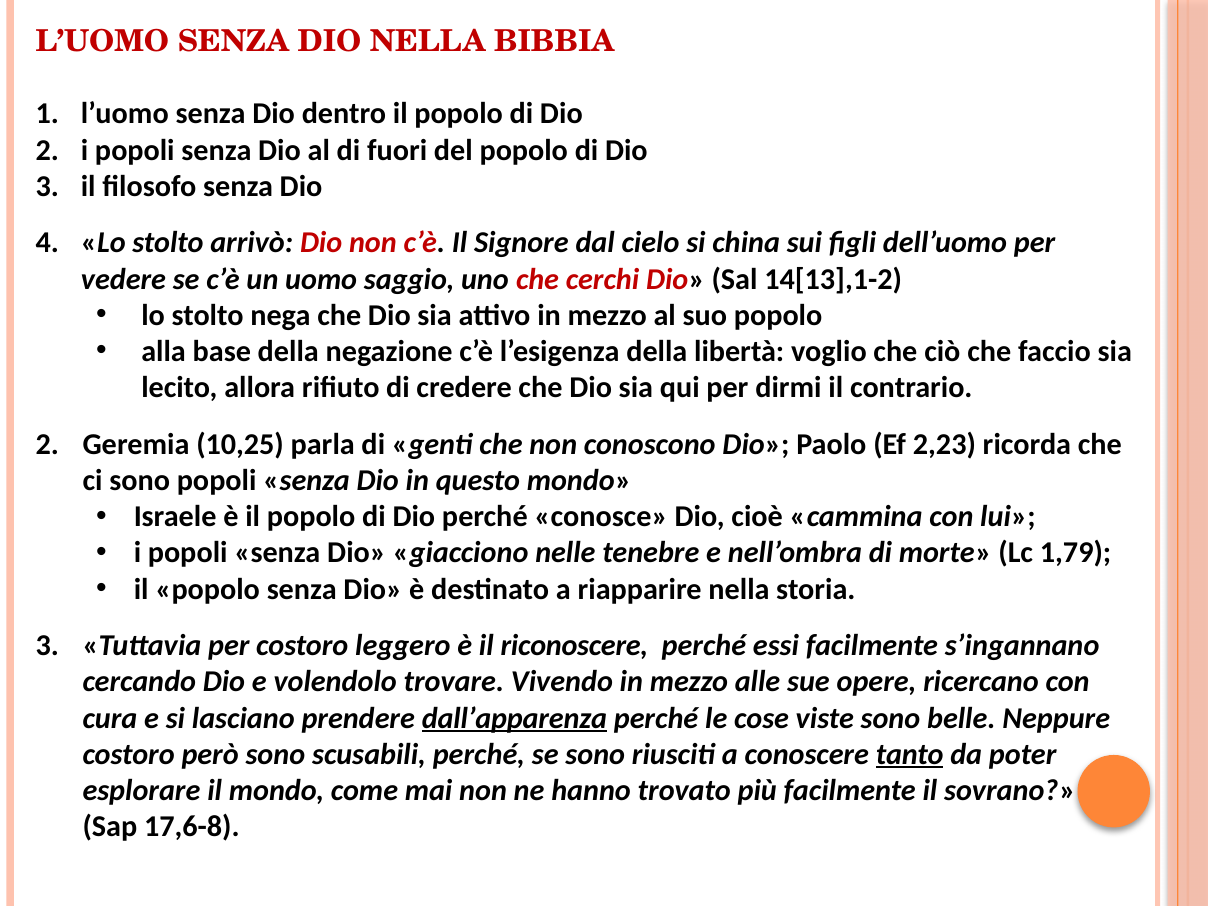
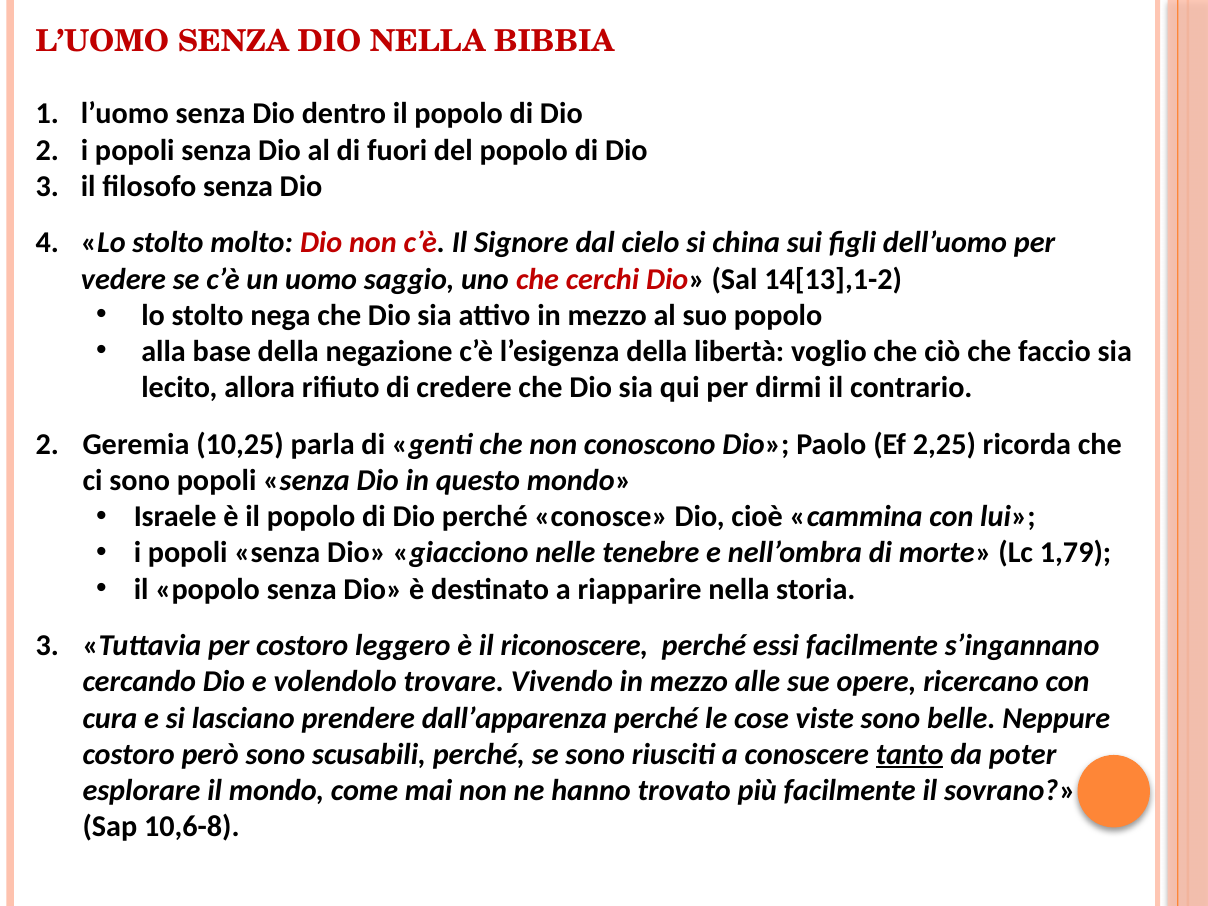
arrivò: arrivò -> molto
2,23: 2,23 -> 2,25
dall’apparenza underline: present -> none
17,6-8: 17,6-8 -> 10,6-8
